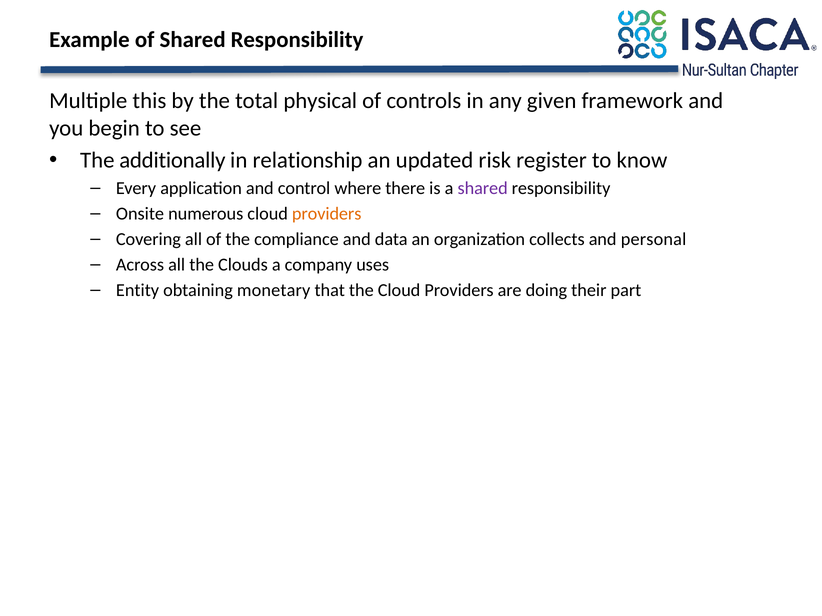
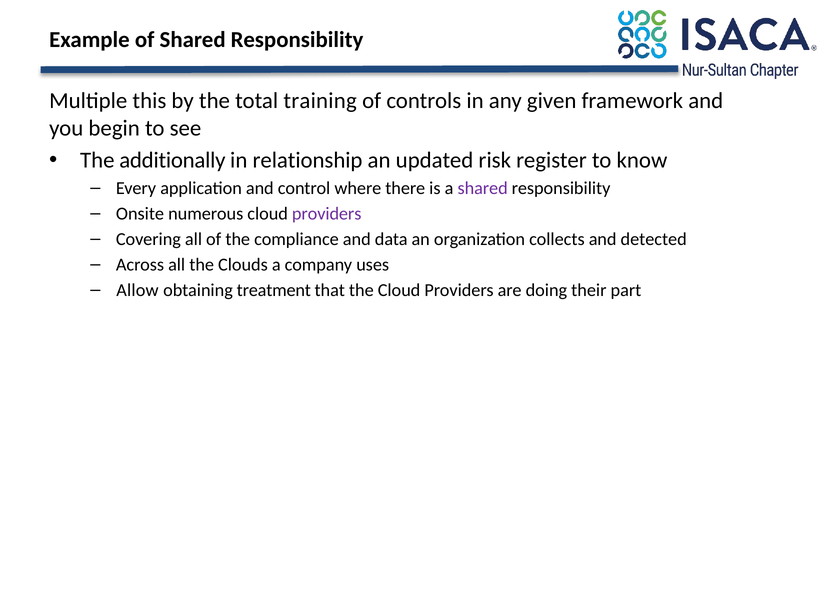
physical: physical -> training
providers at (327, 214) colour: orange -> purple
personal: personal -> detected
Entity: Entity -> Allow
monetary: monetary -> treatment
